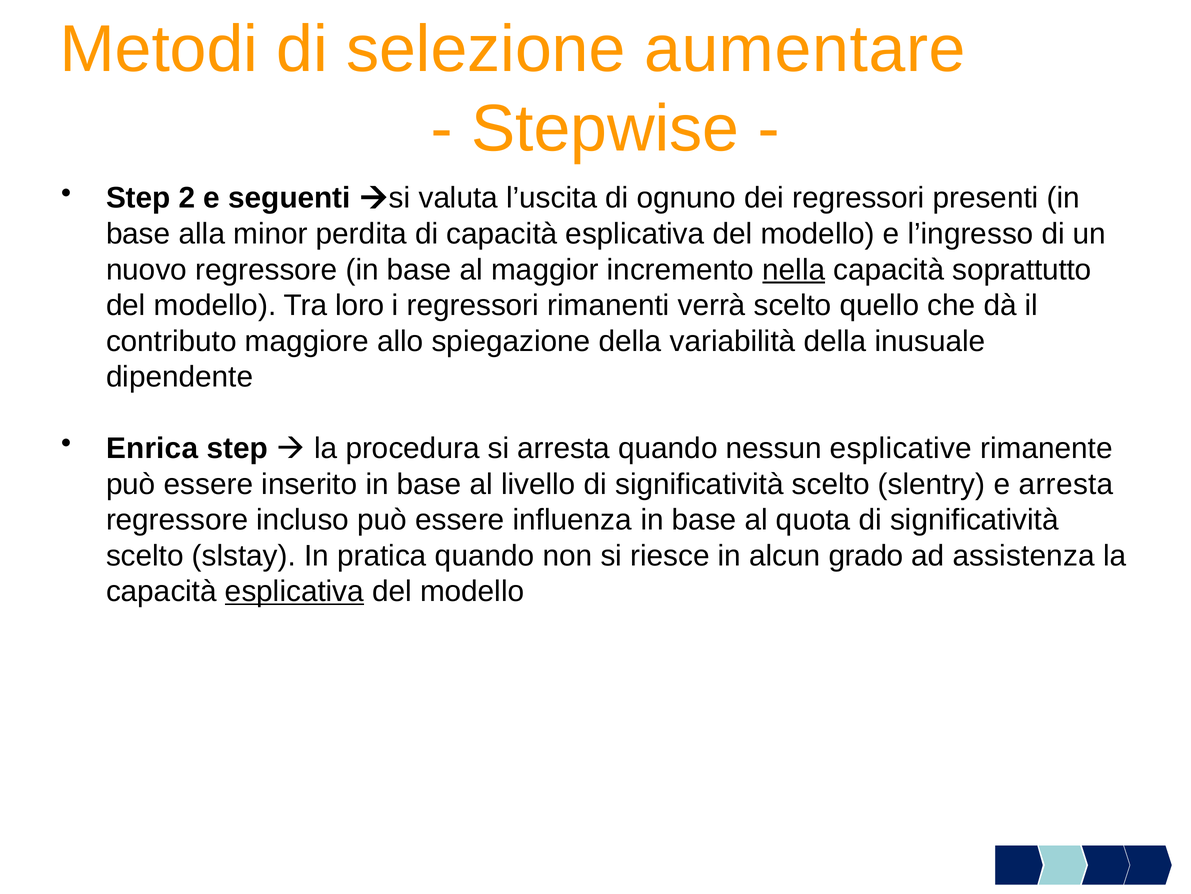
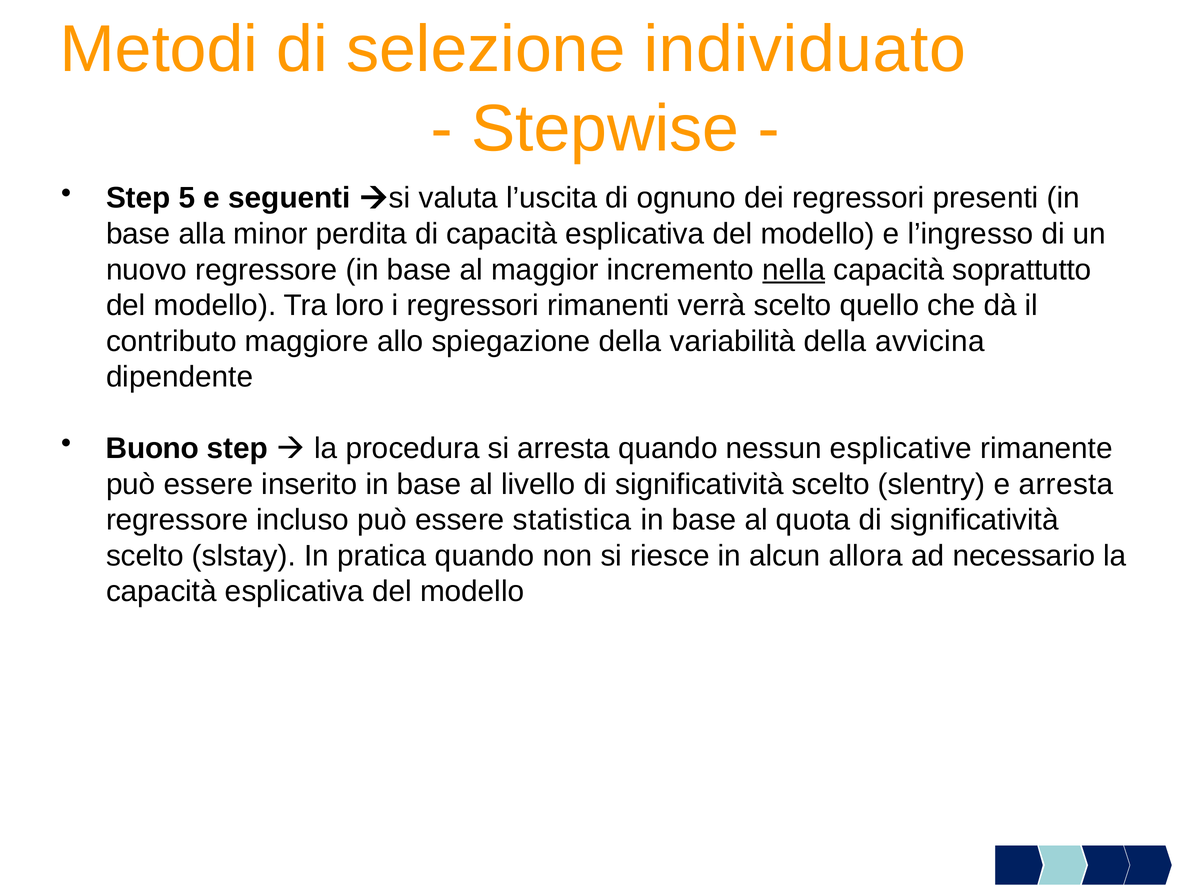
aumentare: aumentare -> individuato
2: 2 -> 5
inusuale: inusuale -> avvicina
Enrica: Enrica -> Buono
influenza: influenza -> statistica
grado: grado -> allora
assistenza: assistenza -> necessario
esplicativa at (294, 591) underline: present -> none
